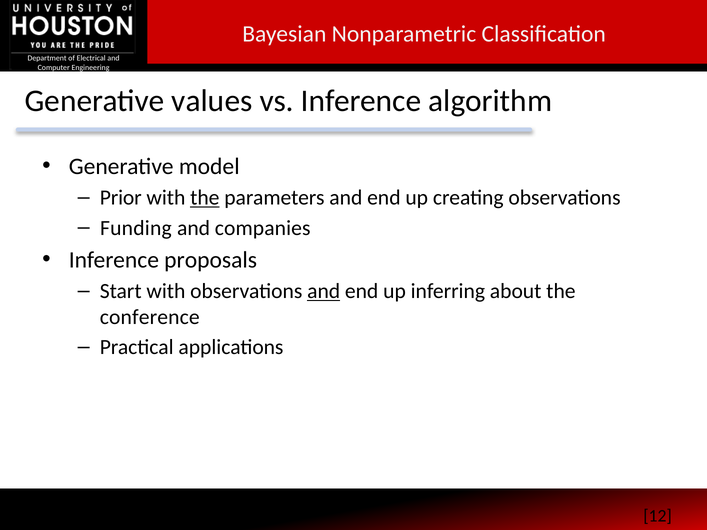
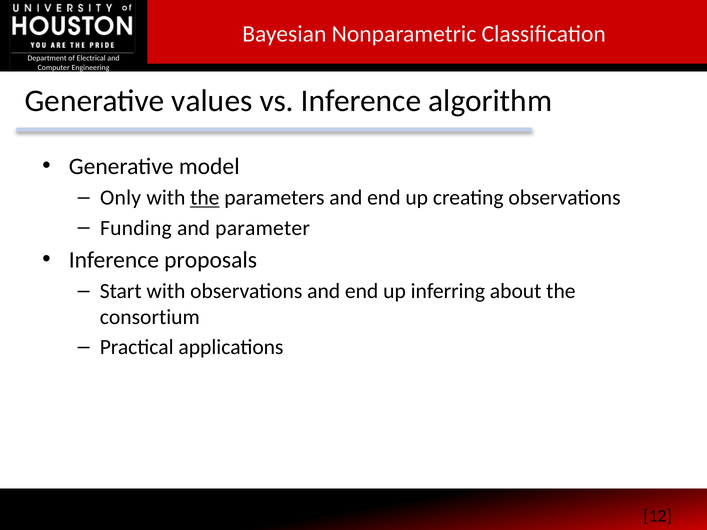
Prior: Prior -> Only
companies: companies -> parameter
and at (324, 291) underline: present -> none
conference: conference -> consortium
